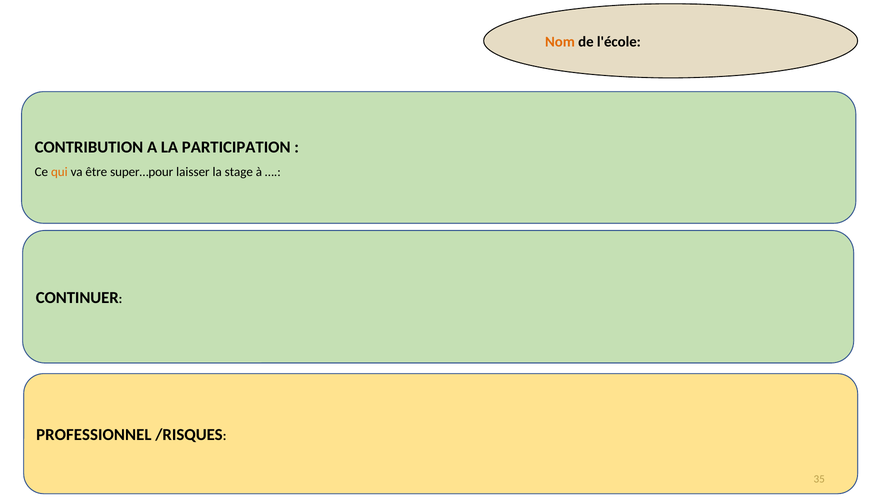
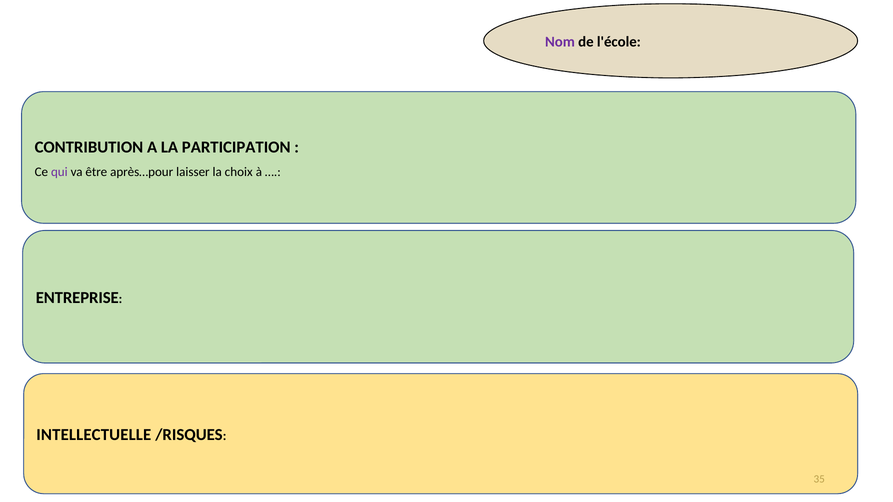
Nom colour: orange -> purple
qui colour: orange -> purple
super…pour: super…pour -> après…pour
stage: stage -> choix
CONTINUER: CONTINUER -> ENTREPRISE
PROFESSIONNEL: PROFESSIONNEL -> INTELLECTUELLE
